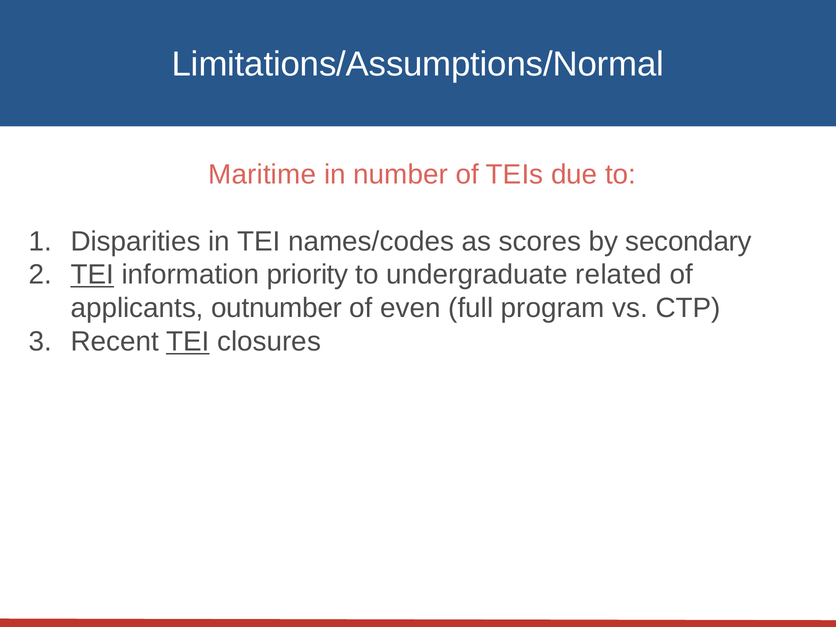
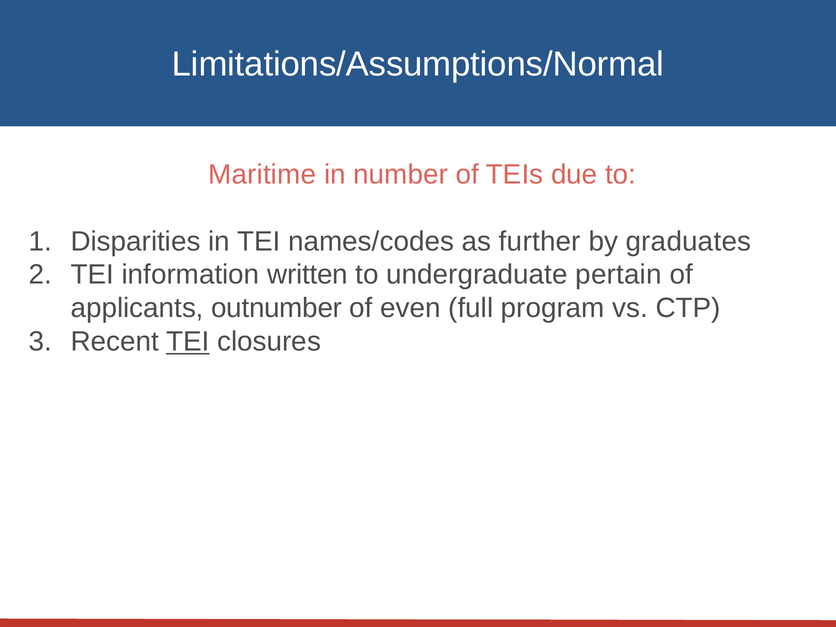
scores: scores -> further
secondary: secondary -> graduates
TEI at (92, 275) underline: present -> none
priority: priority -> written
related: related -> pertain
